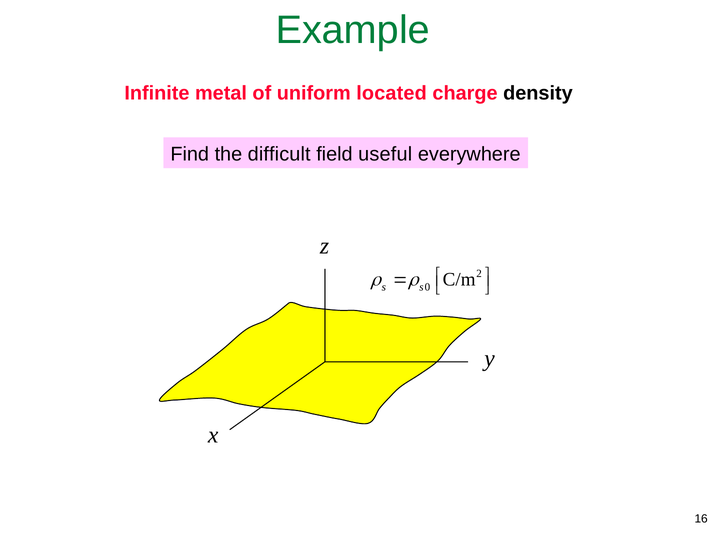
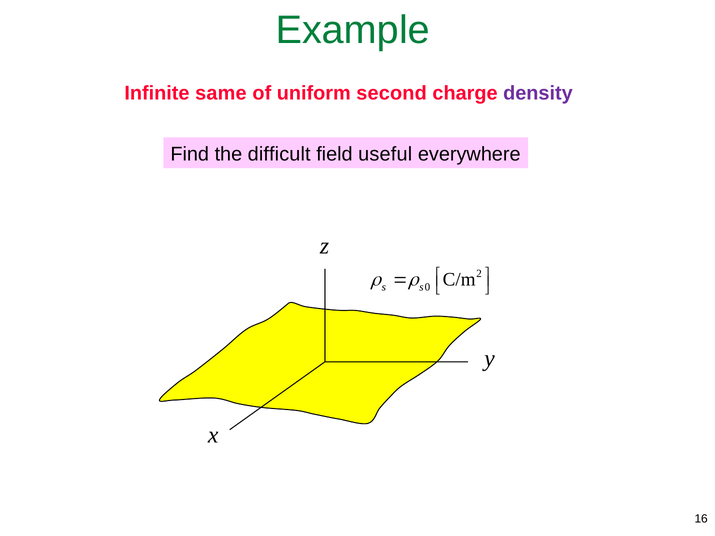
metal: metal -> same
located: located -> second
density colour: black -> purple
